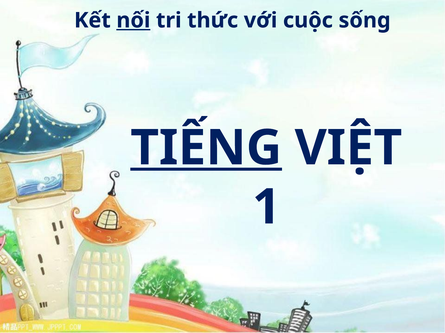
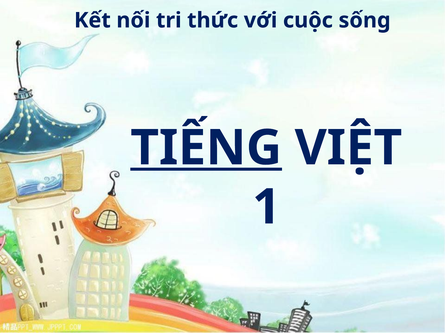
nối underline: present -> none
